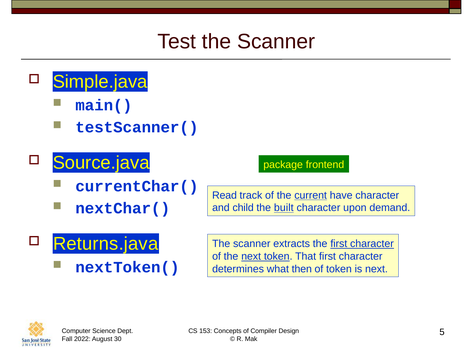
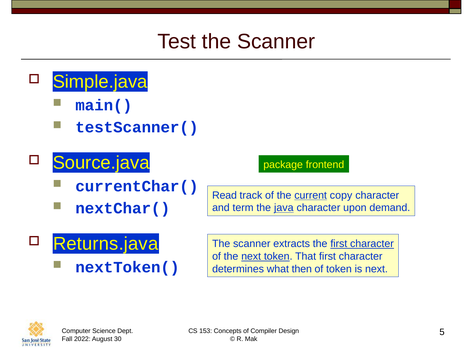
have: have -> copy
child: child -> term
built: built -> java
